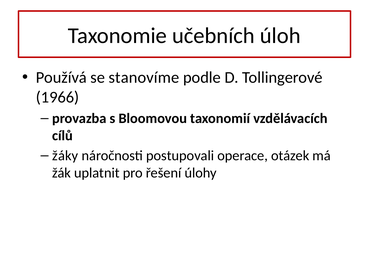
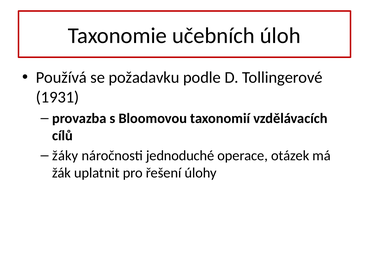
stanovíme: stanovíme -> požadavku
1966: 1966 -> 1931
postupovali: postupovali -> jednoduché
